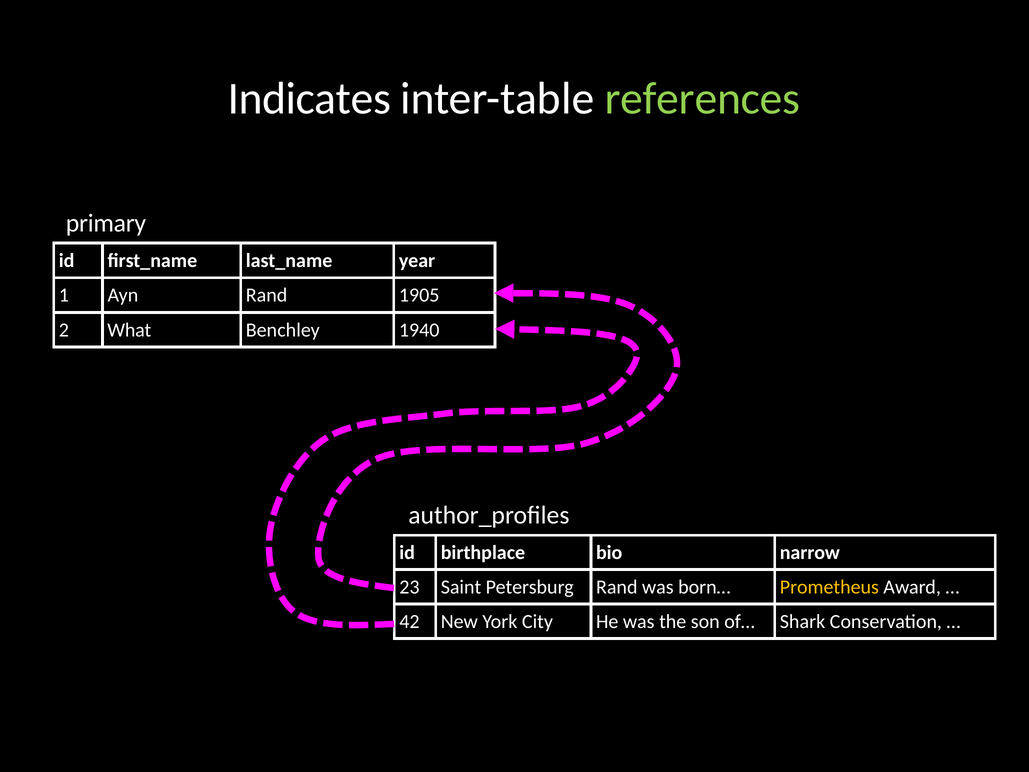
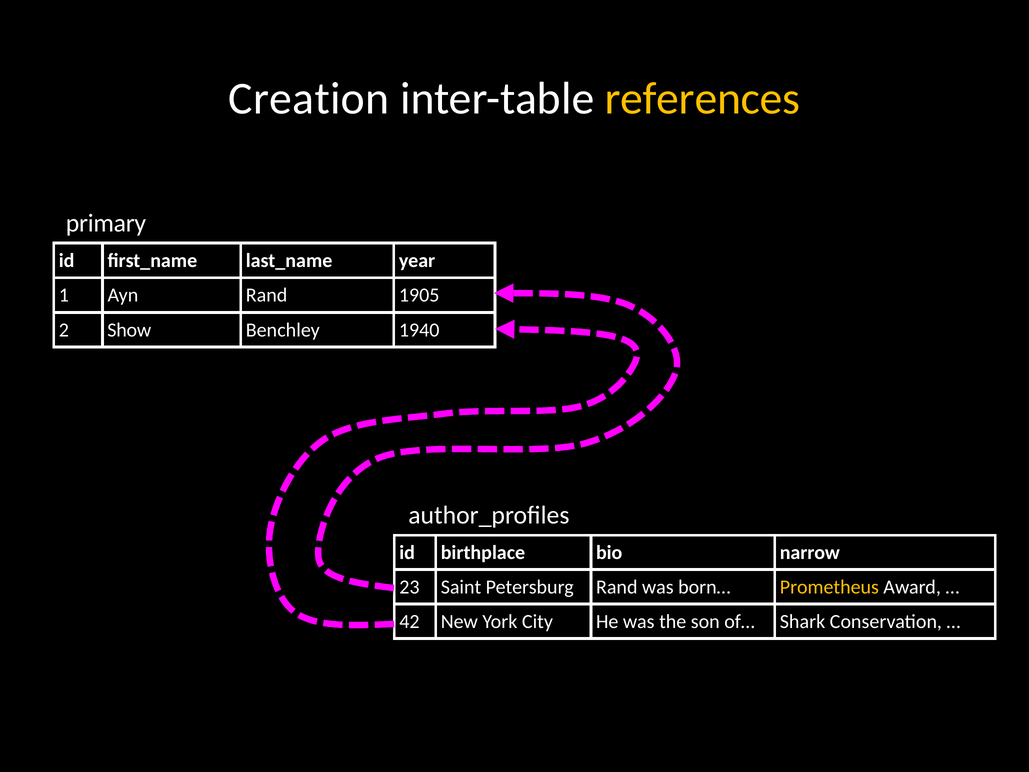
Indicates: Indicates -> Creation
references colour: light green -> yellow
What: What -> Show
